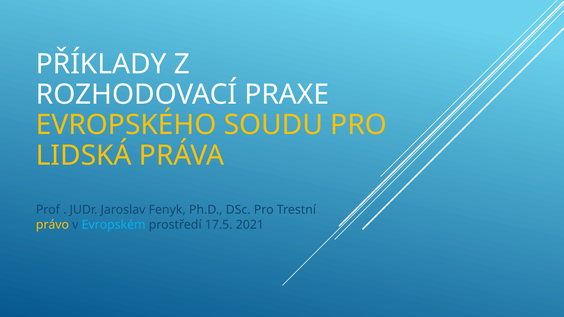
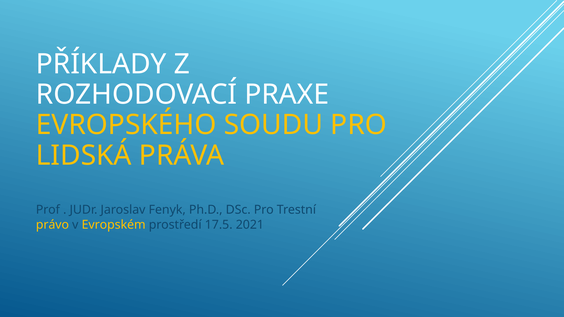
Evropském colour: light blue -> yellow
